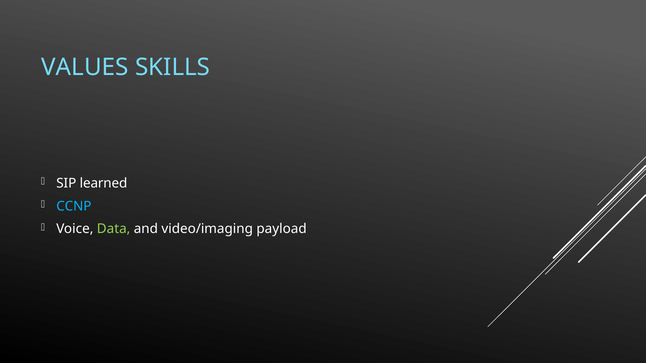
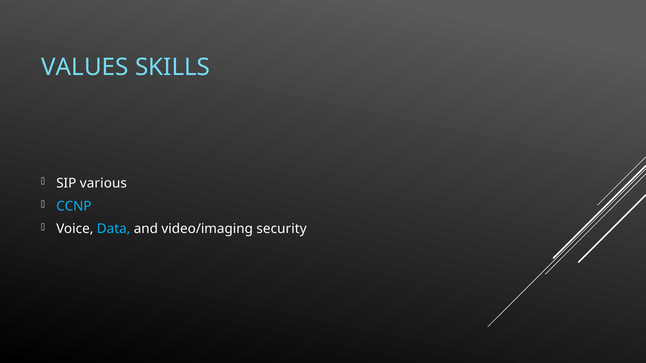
learned: learned -> various
Data colour: light green -> light blue
payload: payload -> security
